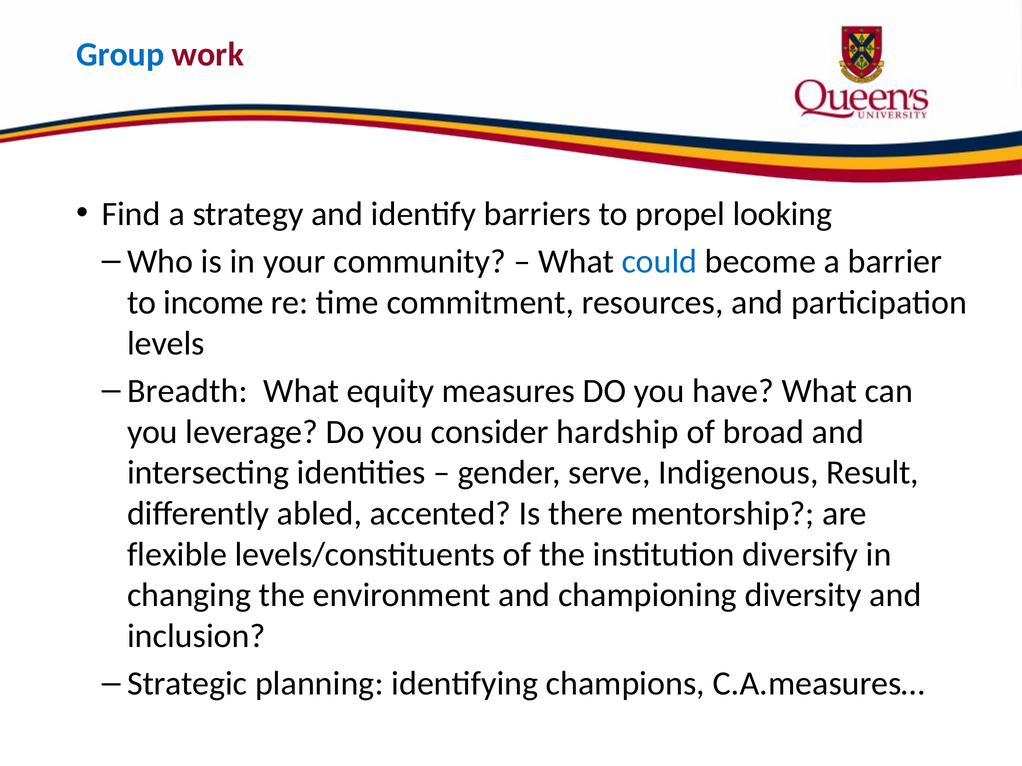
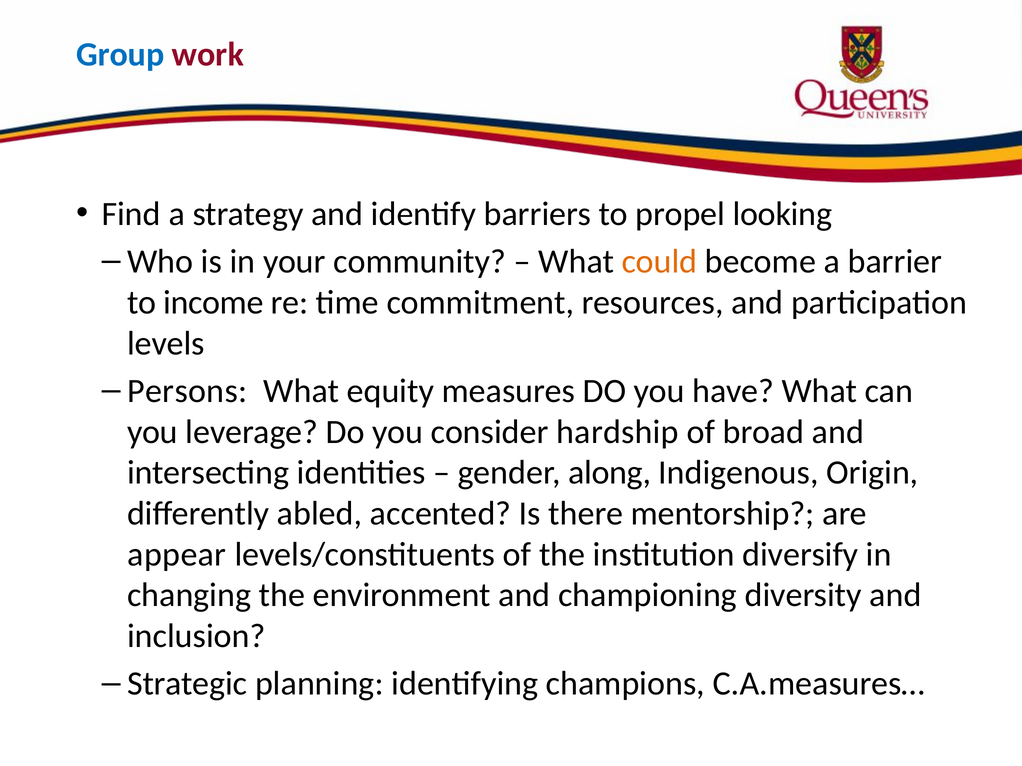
could colour: blue -> orange
Breadth: Breadth -> Persons
serve: serve -> along
Result: Result -> Origin
flexible: flexible -> appear
